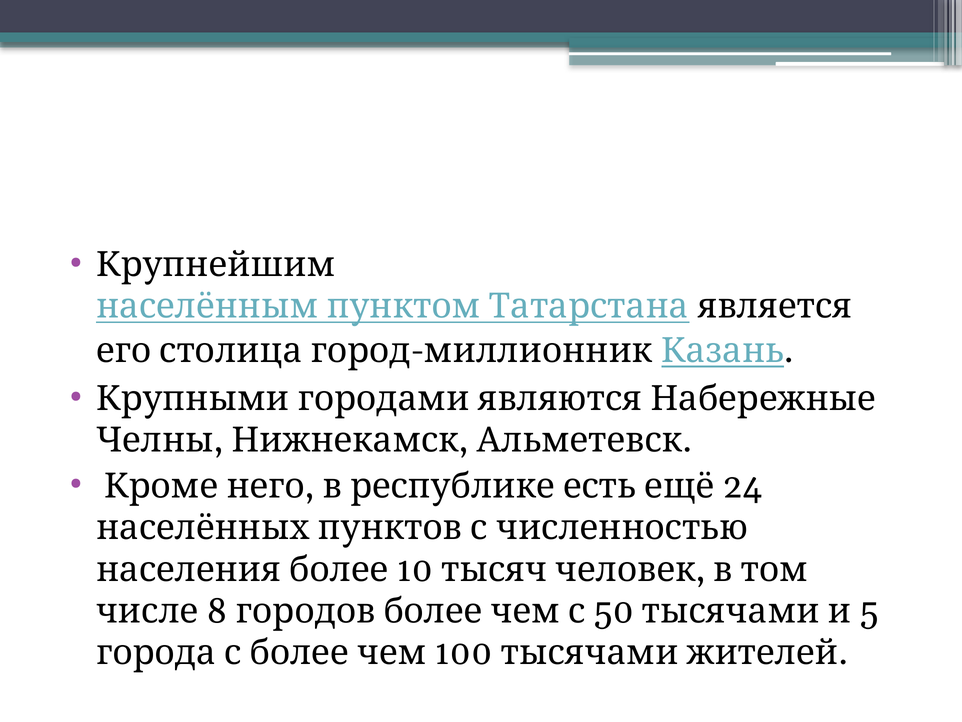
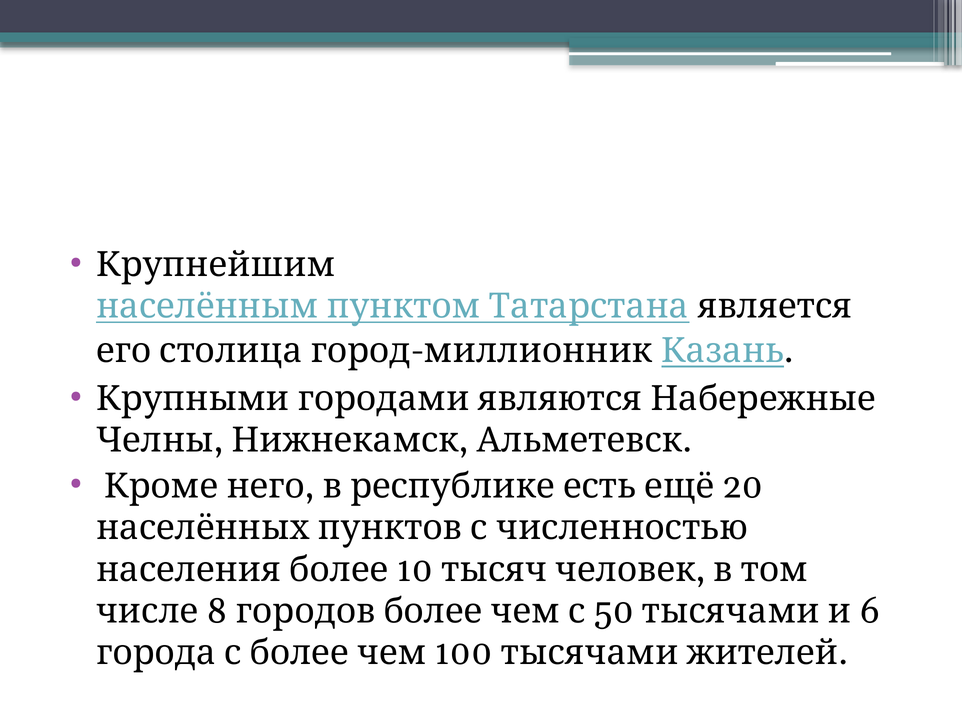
24: 24 -> 20
5: 5 -> 6
